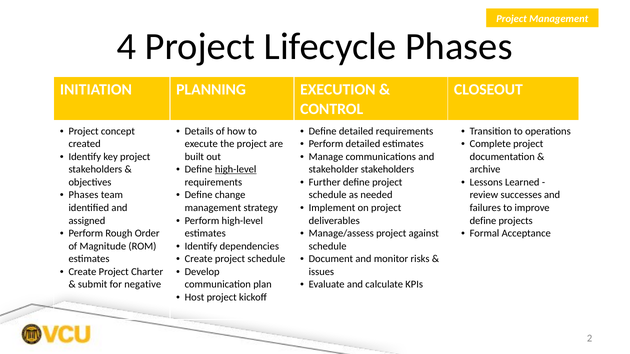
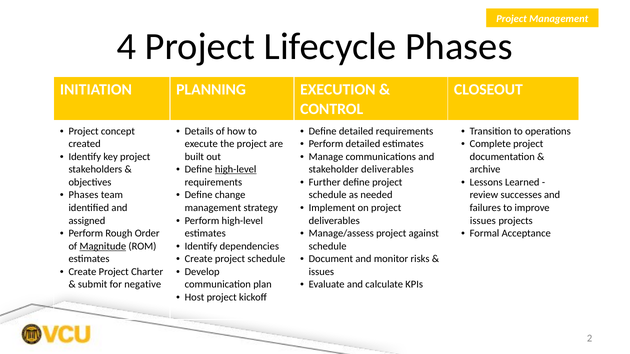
stakeholder stakeholders: stakeholders -> deliverables
define at (483, 221): define -> issues
Magnitude underline: none -> present
